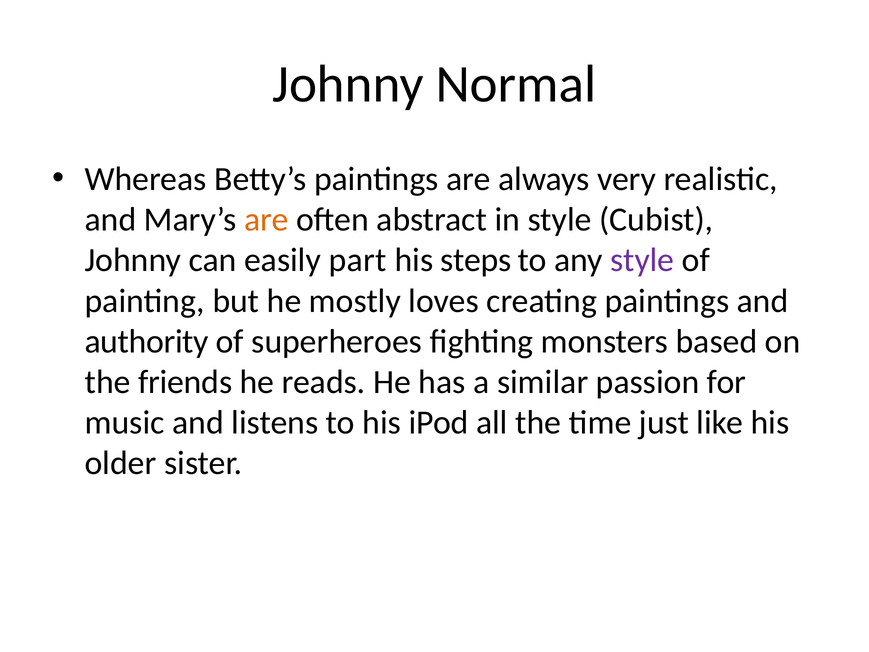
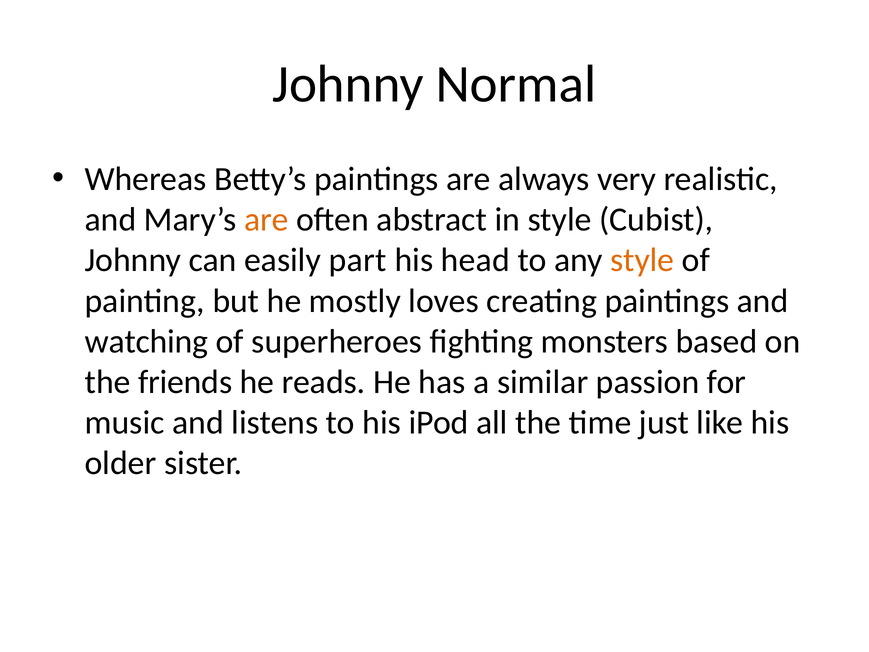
steps: steps -> head
style at (642, 260) colour: purple -> orange
authority: authority -> watching
